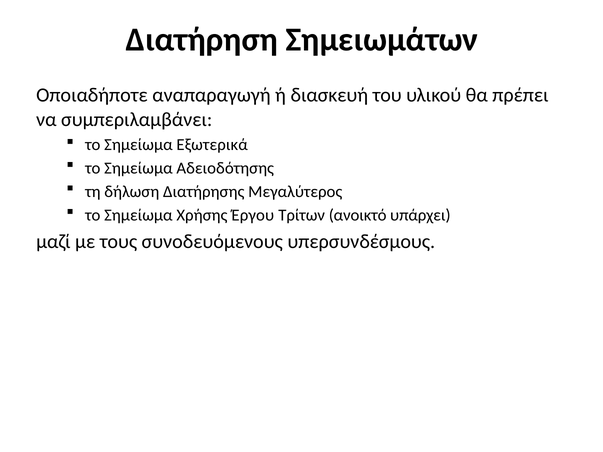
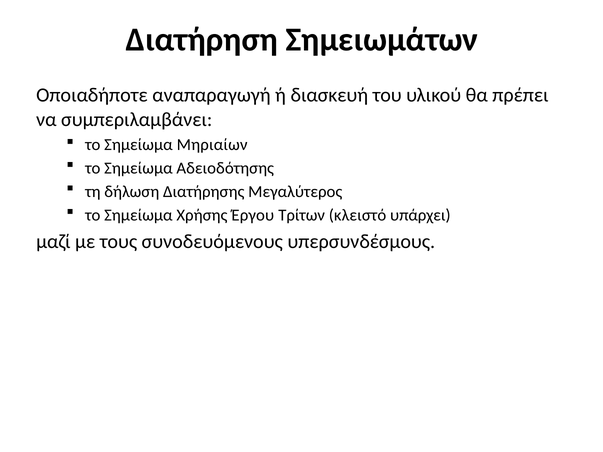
Εξωτερικά: Εξωτερικά -> Μηριαίων
ανοικτό: ανοικτό -> κλειστό
